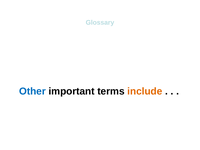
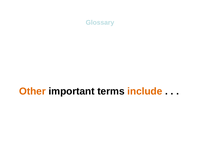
Other colour: blue -> orange
